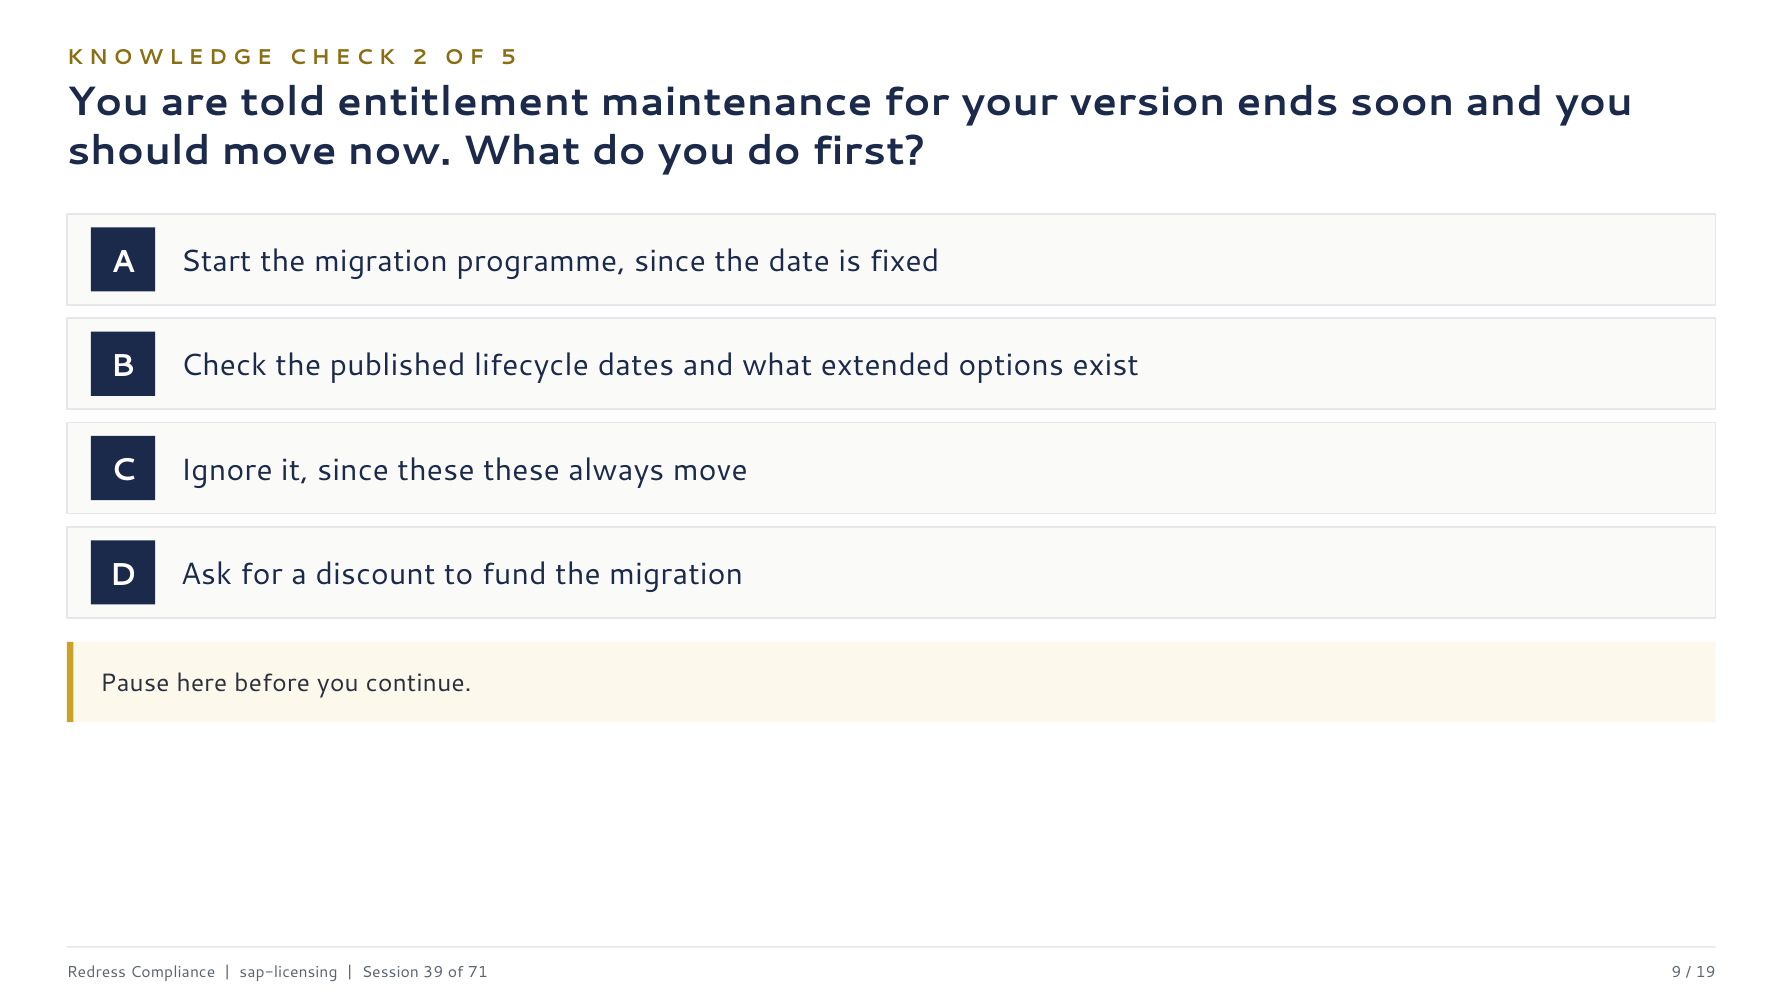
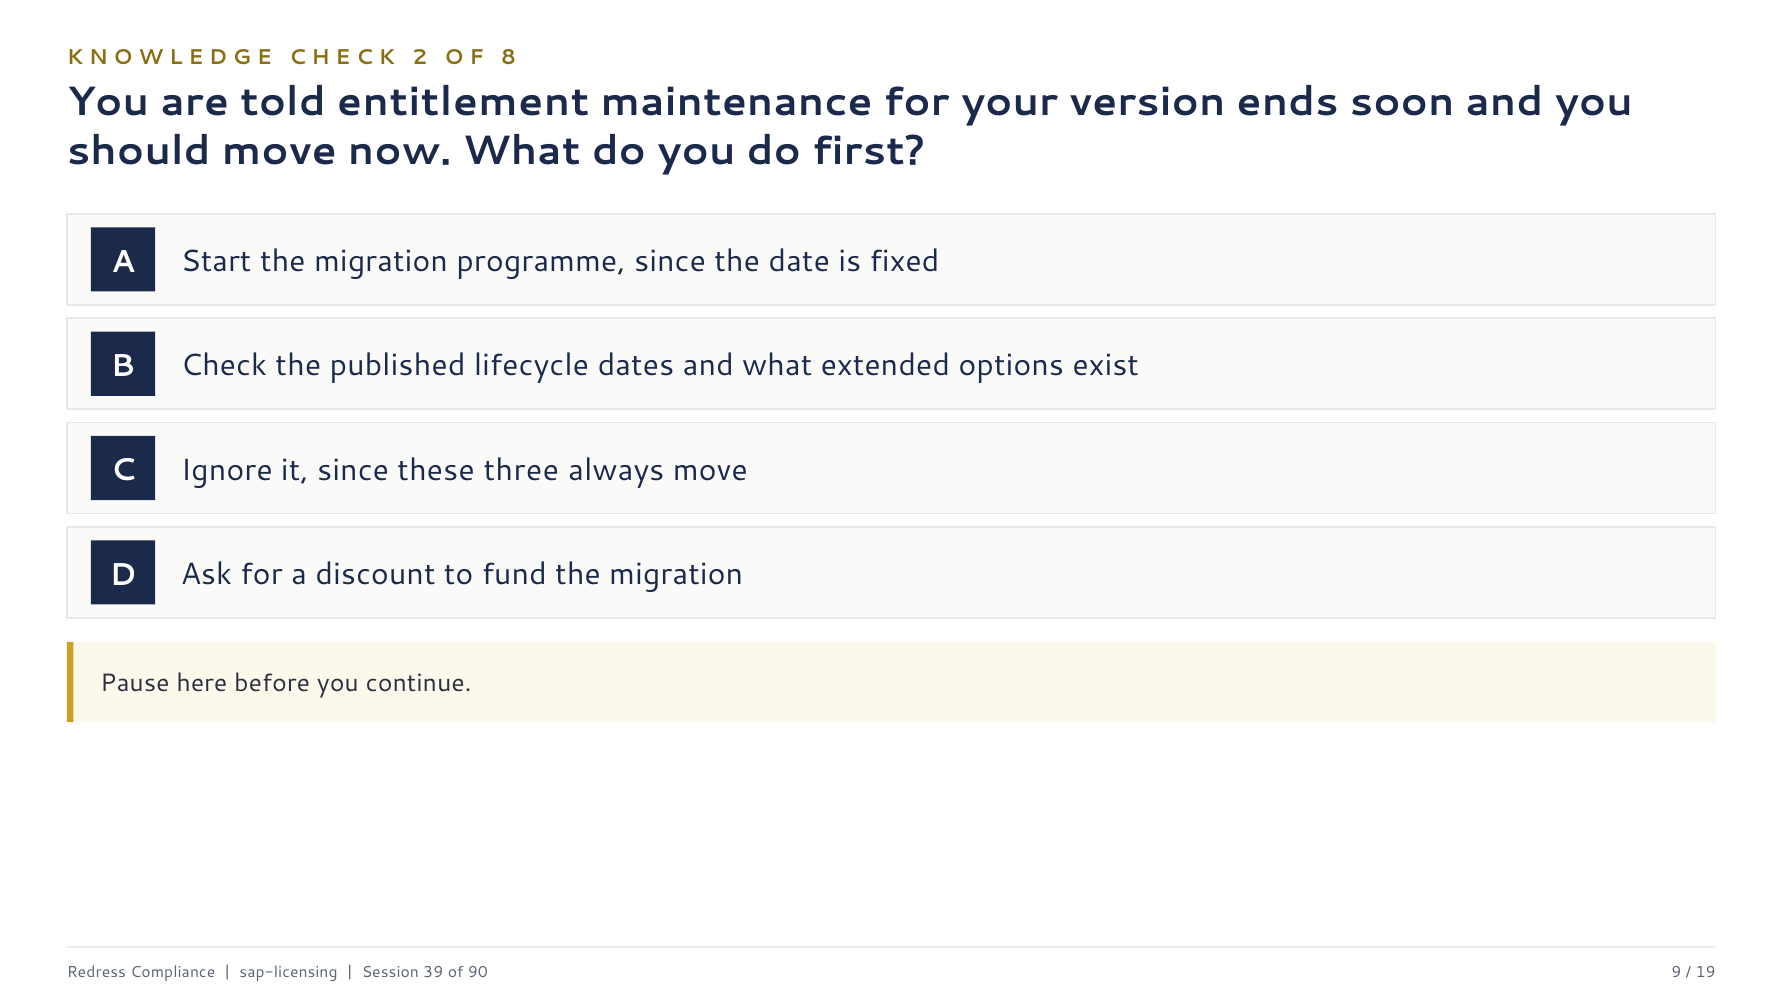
5: 5 -> 8
these these: these -> three
71: 71 -> 90
